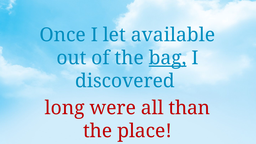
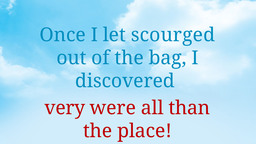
available: available -> scourged
bag underline: present -> none
long: long -> very
